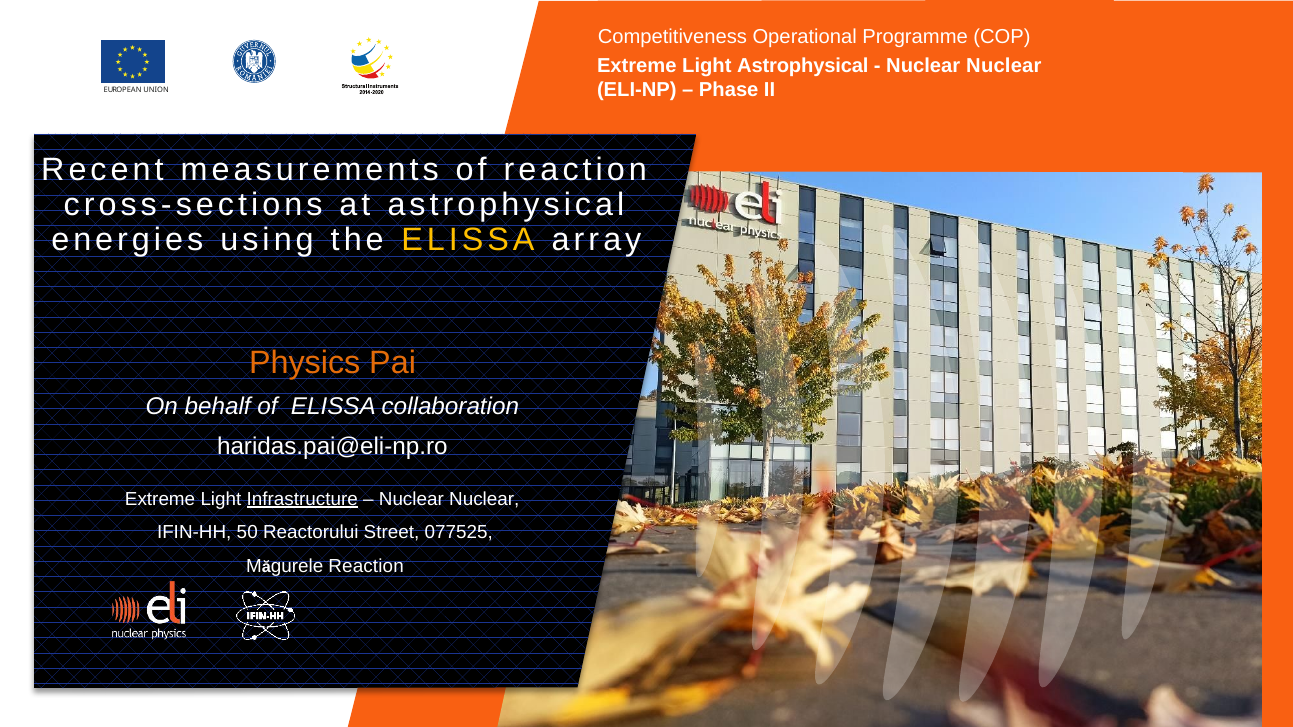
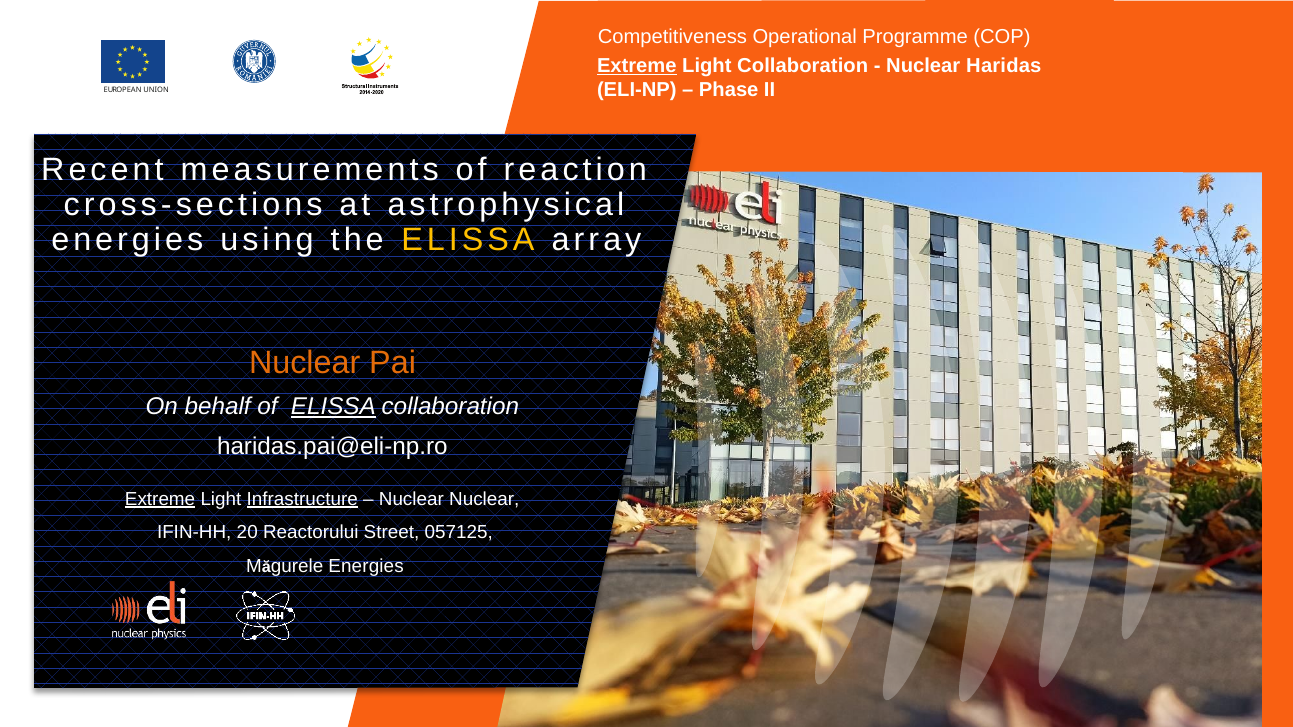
Extreme at (637, 66) underline: none -> present
Light Astrophysical: Astrophysical -> Collaboration
Nuclear at (1004, 66): Nuclear -> Haridas
Physics at (305, 363): Physics -> Nuclear
ELISSA at (333, 407) underline: none -> present
Extreme at (160, 499) underline: none -> present
50: 50 -> 20
077525: 077525 -> 057125
Măgurele Reaction: Reaction -> Energies
